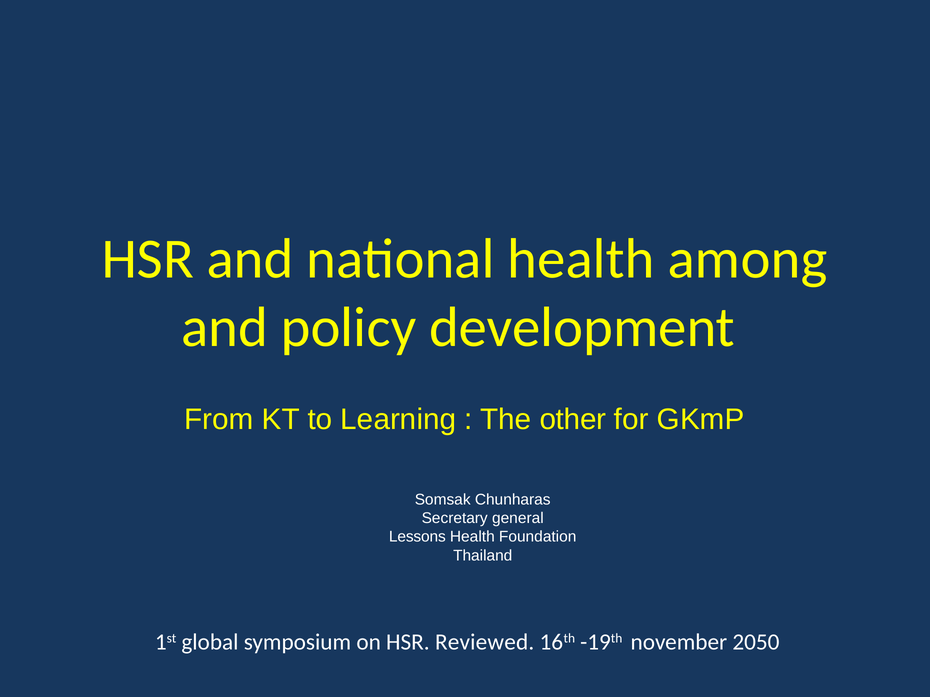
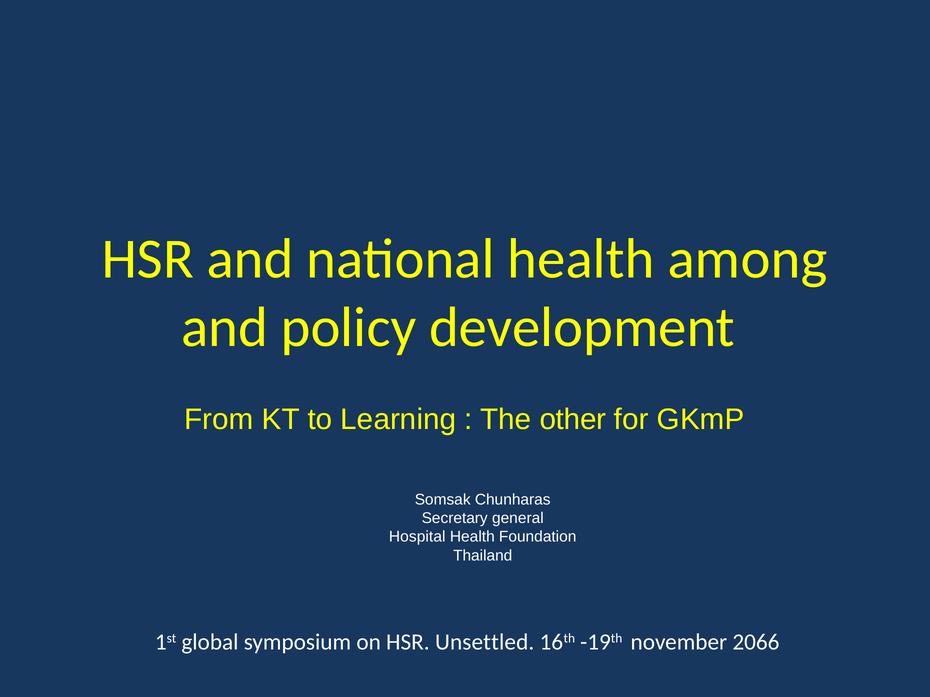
Lessons: Lessons -> Hospital
Reviewed: Reviewed -> Unsettled
2050: 2050 -> 2066
